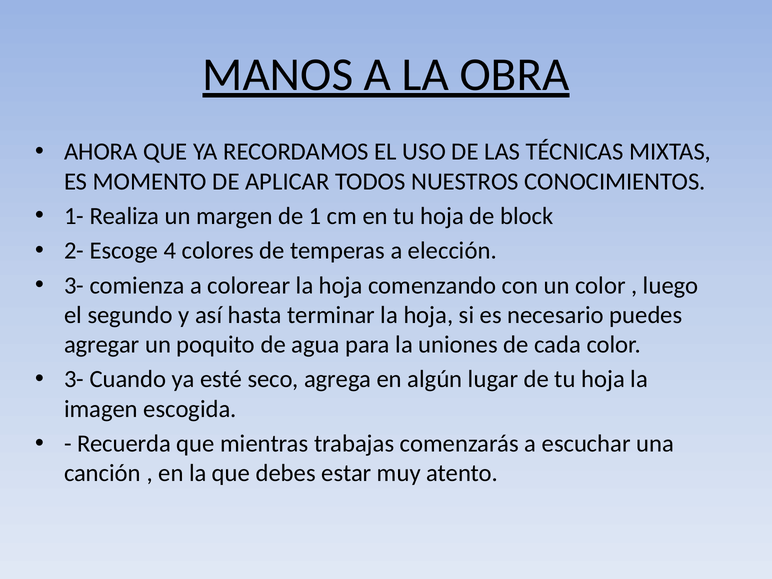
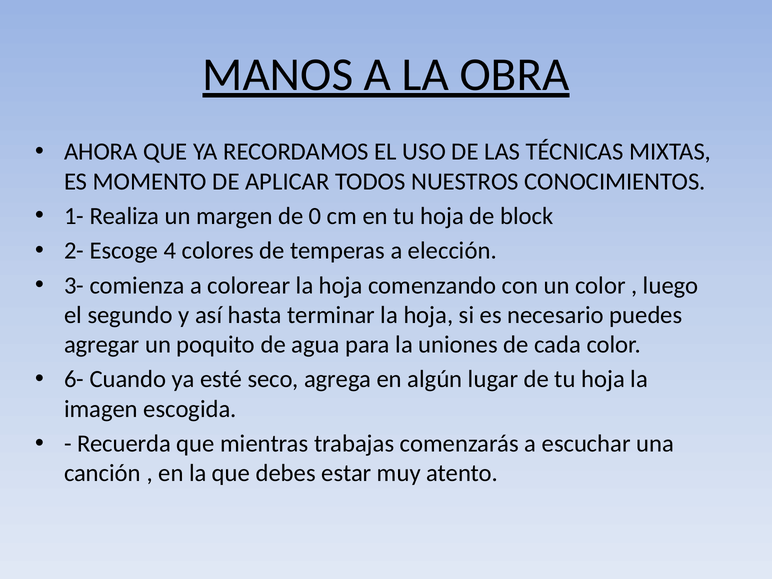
1: 1 -> 0
3- at (74, 379): 3- -> 6-
